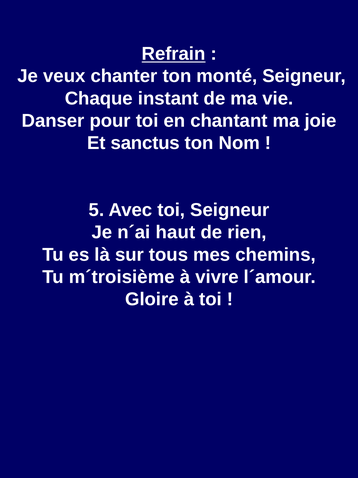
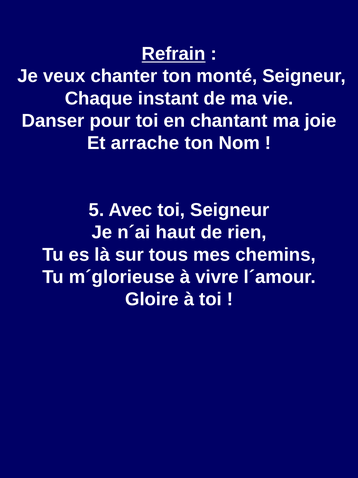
sanctus: sanctus -> arrache
m´troisième: m´troisième -> m´glorieuse
